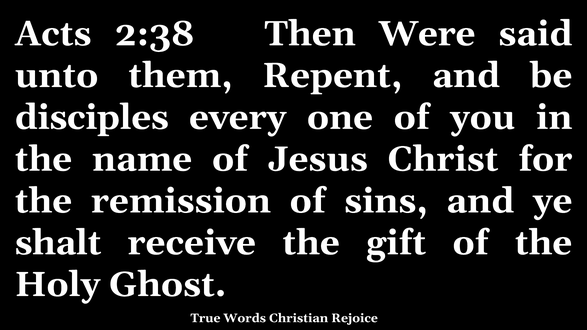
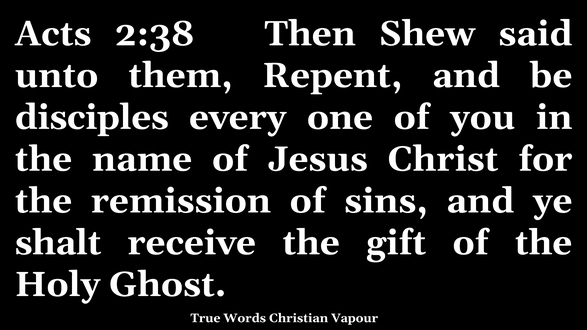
Were: Were -> Shew
Rejoice: Rejoice -> Vapour
